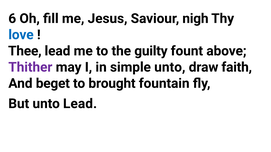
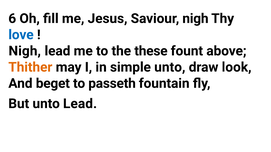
Thee at (25, 51): Thee -> Nigh
guilty: guilty -> these
Thither colour: purple -> orange
faith: faith -> look
brought: brought -> passeth
